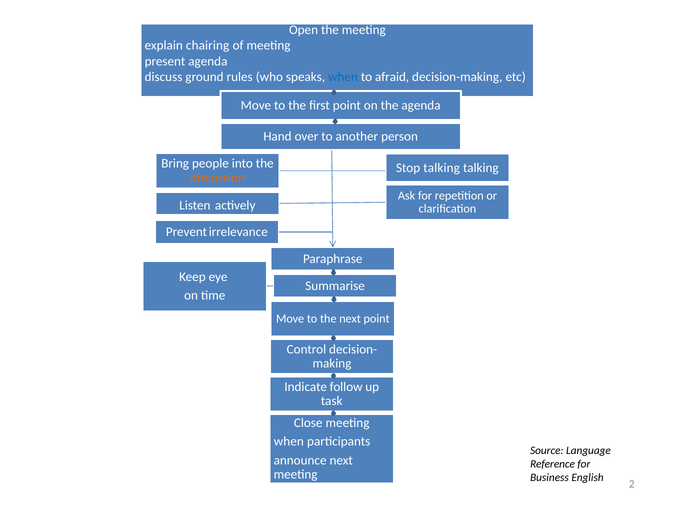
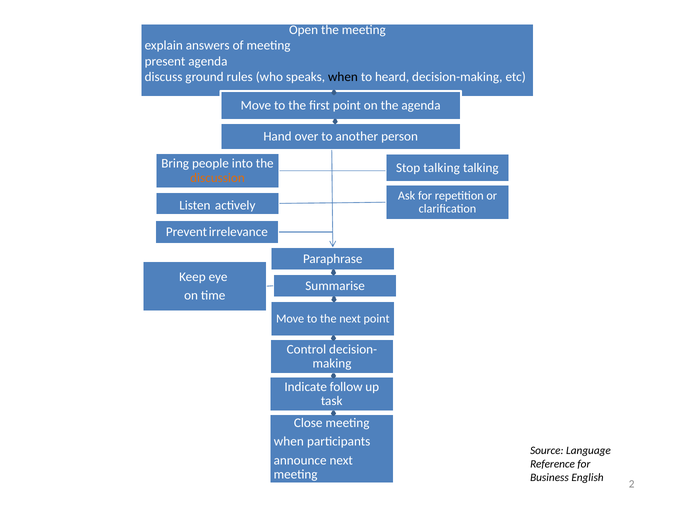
chairing: chairing -> answers
when at (343, 77) colour: blue -> black
afraid: afraid -> heard
